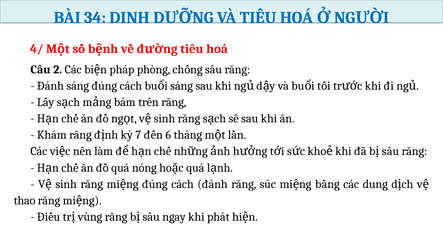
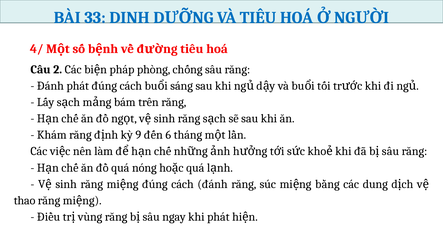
34: 34 -> 33
Đánh sáng: sáng -> phát
7: 7 -> 9
